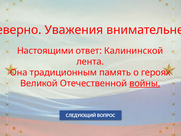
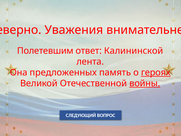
Настоящими: Настоящими -> Полетевшим
традиционным: традиционным -> предложенных
героях underline: none -> present
